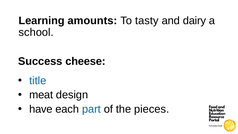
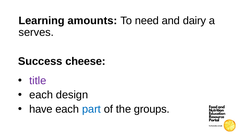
tasty: tasty -> need
school: school -> serves
title colour: blue -> purple
meat at (41, 95): meat -> each
pieces: pieces -> groups
